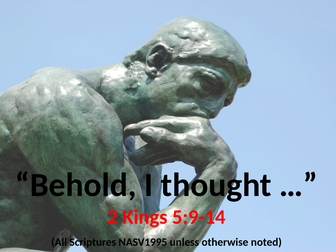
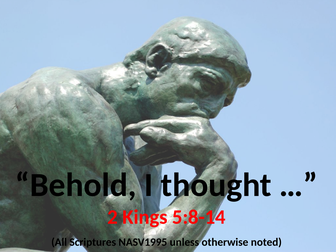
5:9-14: 5:9-14 -> 5:8-14
